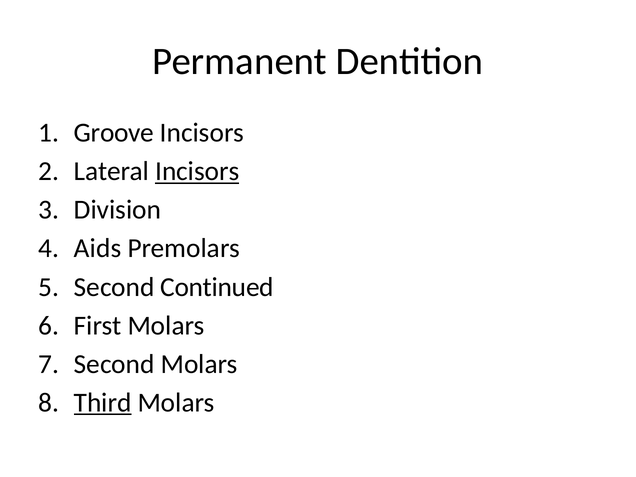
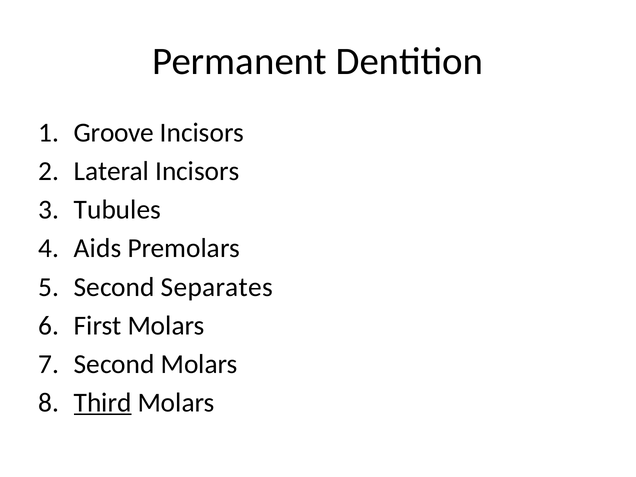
Incisors at (197, 171) underline: present -> none
Division: Division -> Tubules
Continued: Continued -> Separates
